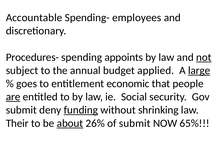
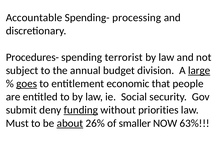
employees: employees -> processing
appoints: appoints -> terrorist
not underline: present -> none
applied: applied -> division
goes underline: none -> present
are underline: present -> none
shrinking: shrinking -> priorities
Their: Their -> Must
of submit: submit -> smaller
65%: 65% -> 63%
